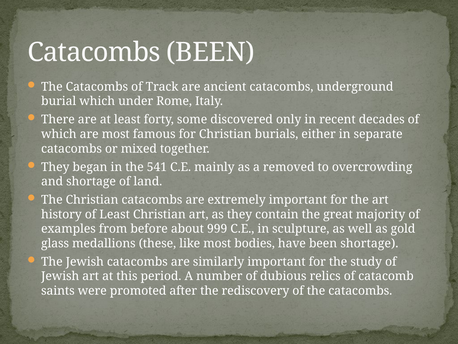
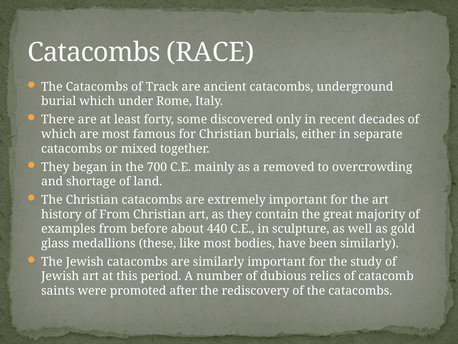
Catacombs BEEN: BEEN -> RACE
541: 541 -> 700
of Least: Least -> From
999: 999 -> 440
been shortage: shortage -> similarly
